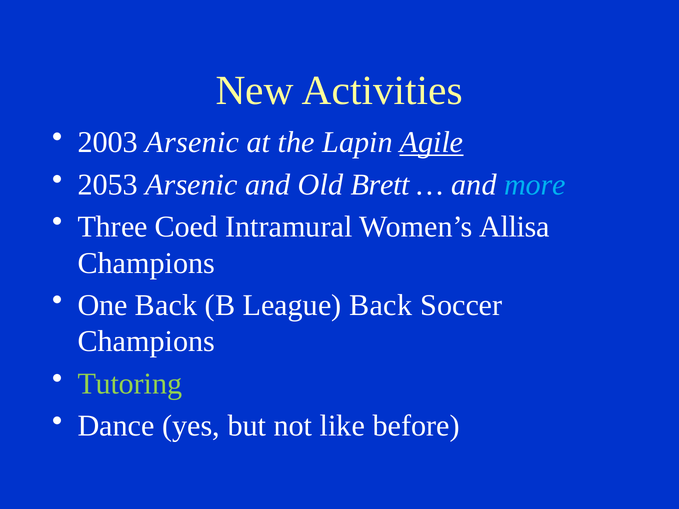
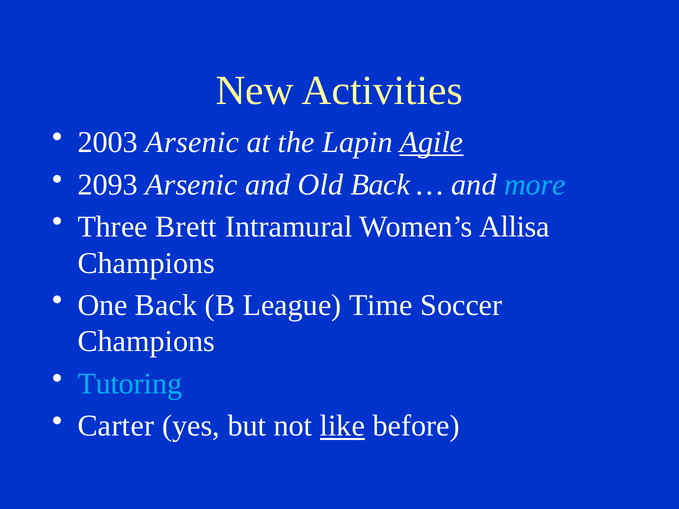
2053: 2053 -> 2093
Old Brett: Brett -> Back
Coed: Coed -> Brett
League Back: Back -> Time
Tutoring colour: light green -> light blue
Dance: Dance -> Carter
like underline: none -> present
